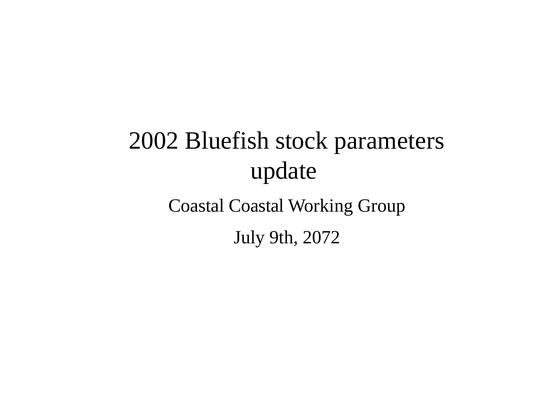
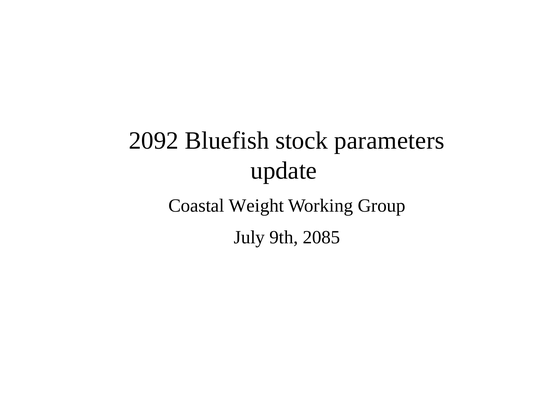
2002: 2002 -> 2092
Coastal Coastal: Coastal -> Weight
2072: 2072 -> 2085
